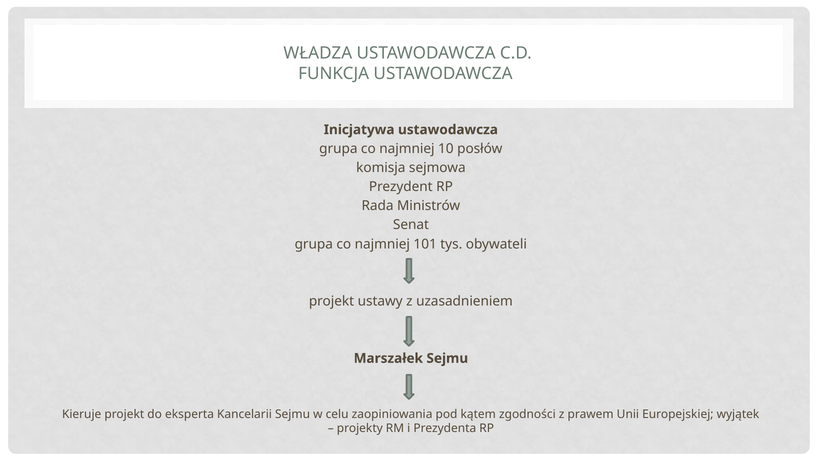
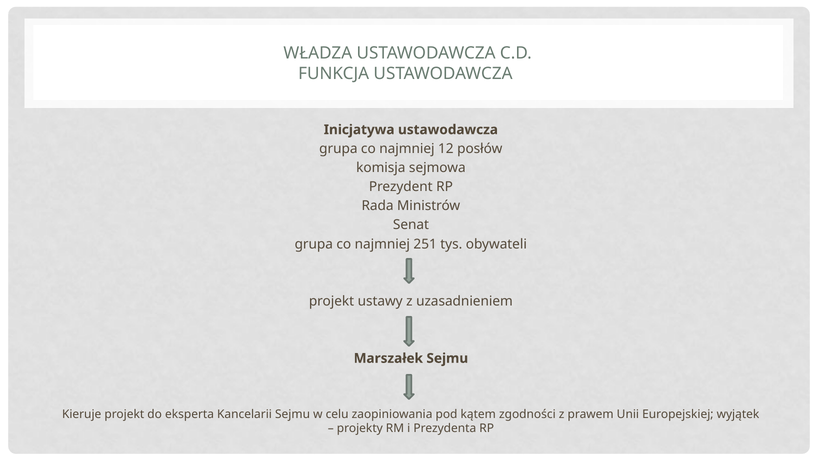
10: 10 -> 12
101: 101 -> 251
